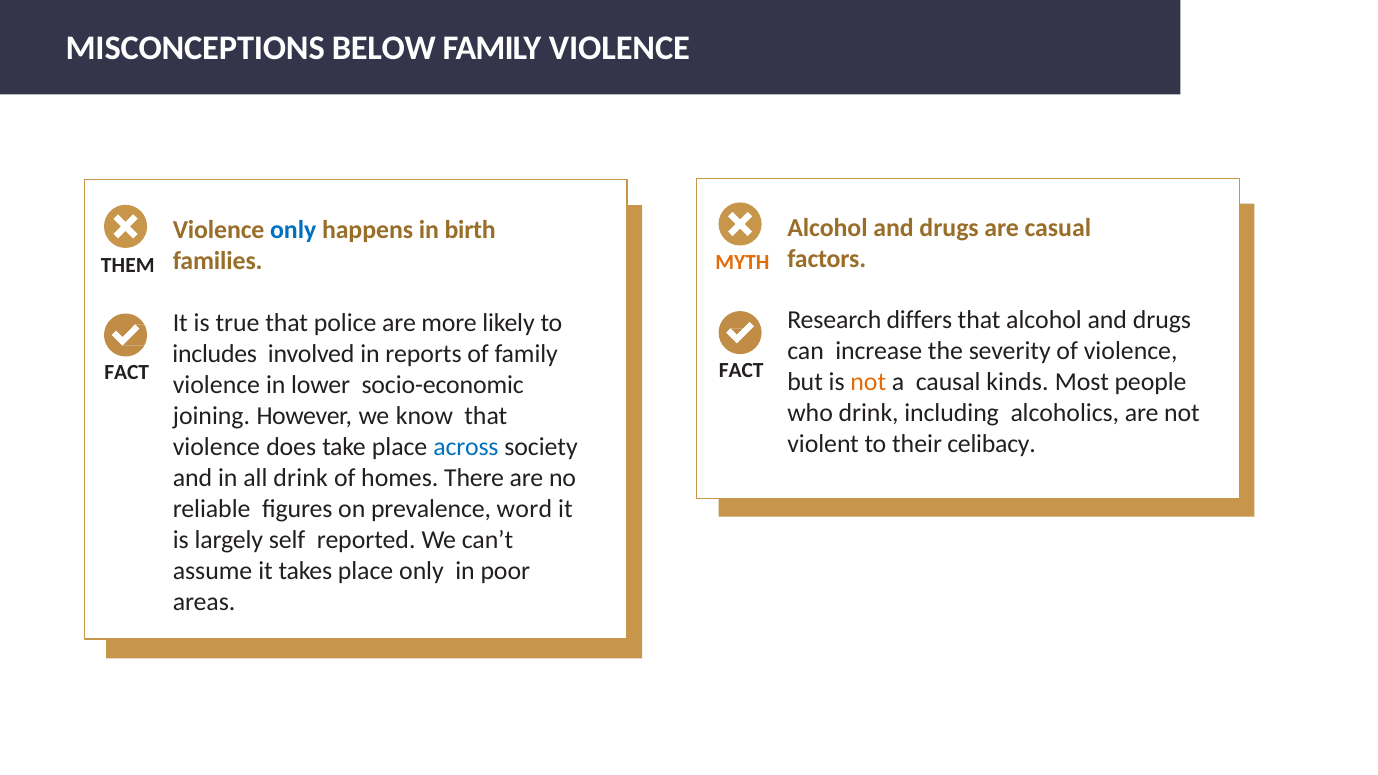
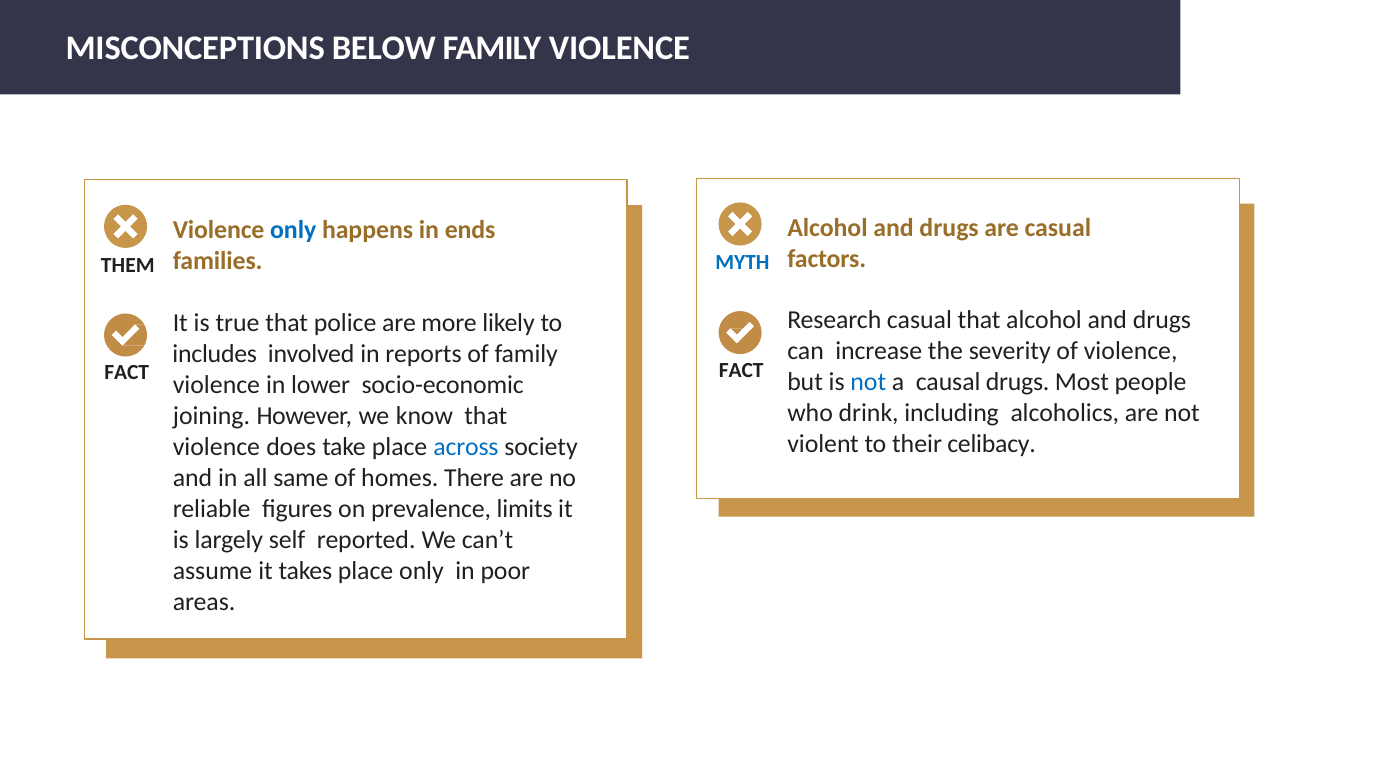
birth: birth -> ends
MYTH colour: orange -> blue
Research differs: differs -> casual
not at (868, 382) colour: orange -> blue
causal kinds: kinds -> drugs
all drink: drink -> same
word: word -> limits
